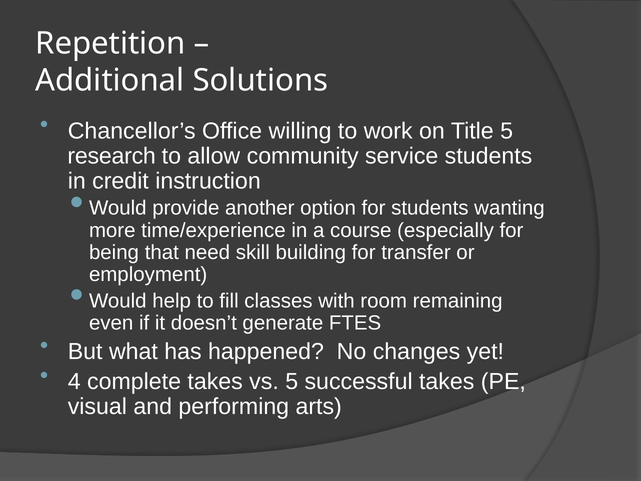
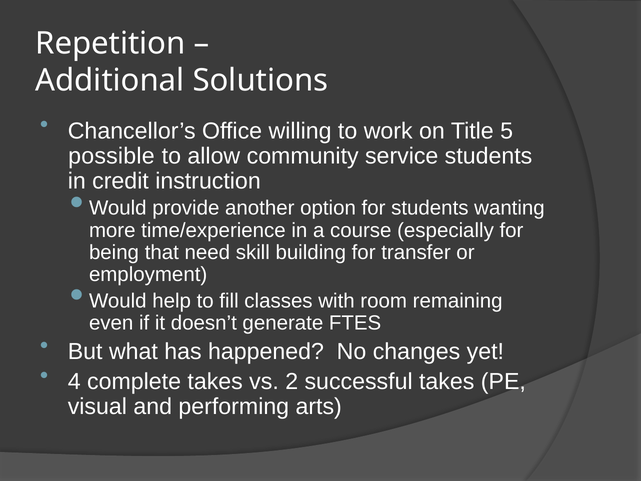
research: research -> possible
vs 5: 5 -> 2
